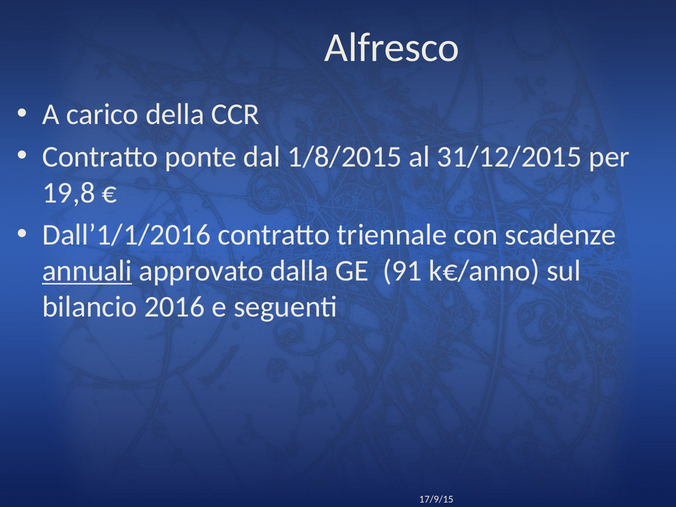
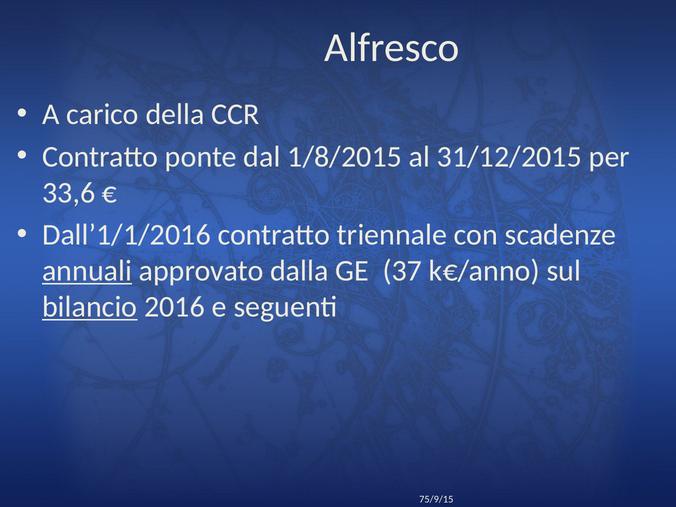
19,8: 19,8 -> 33,6
91: 91 -> 37
bilancio underline: none -> present
17/9/15: 17/9/15 -> 75/9/15
